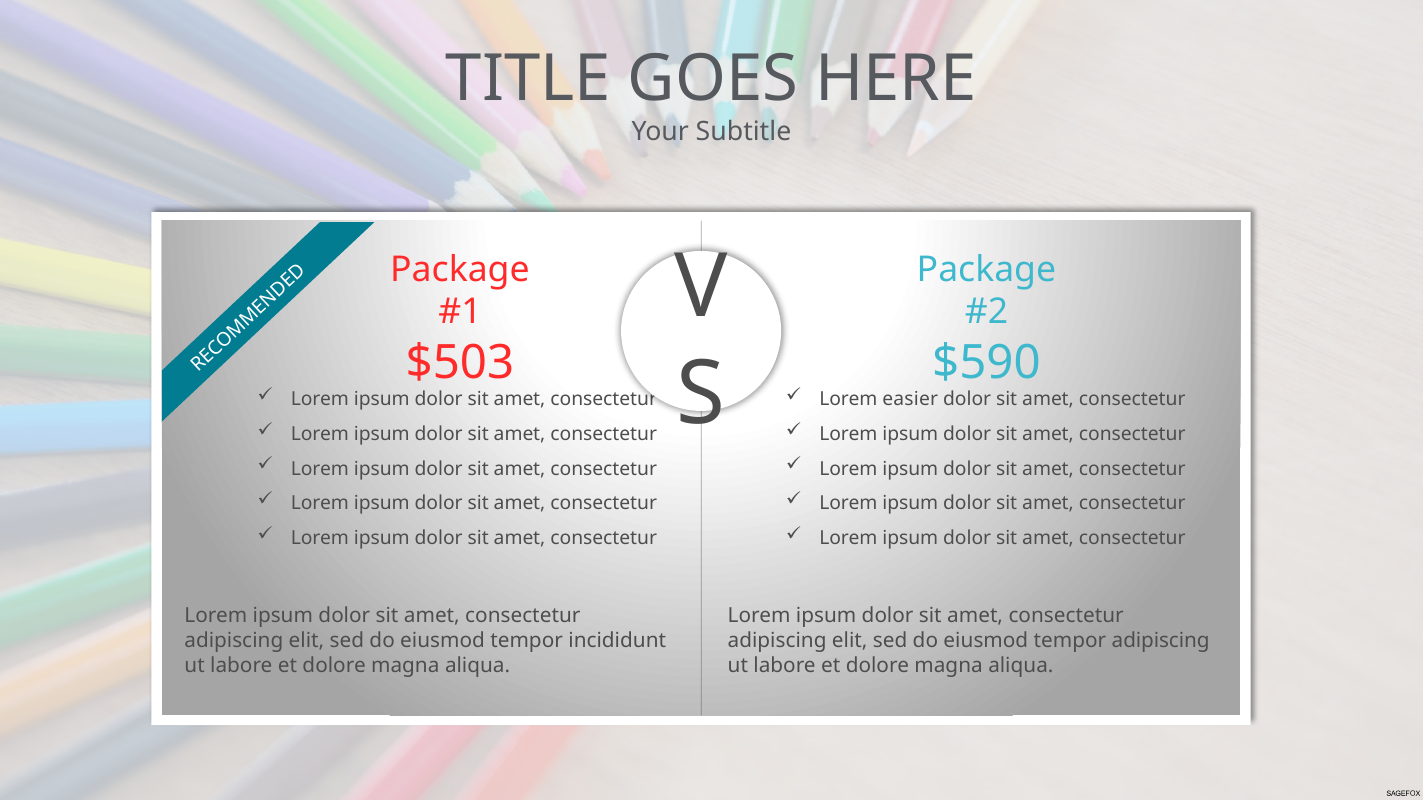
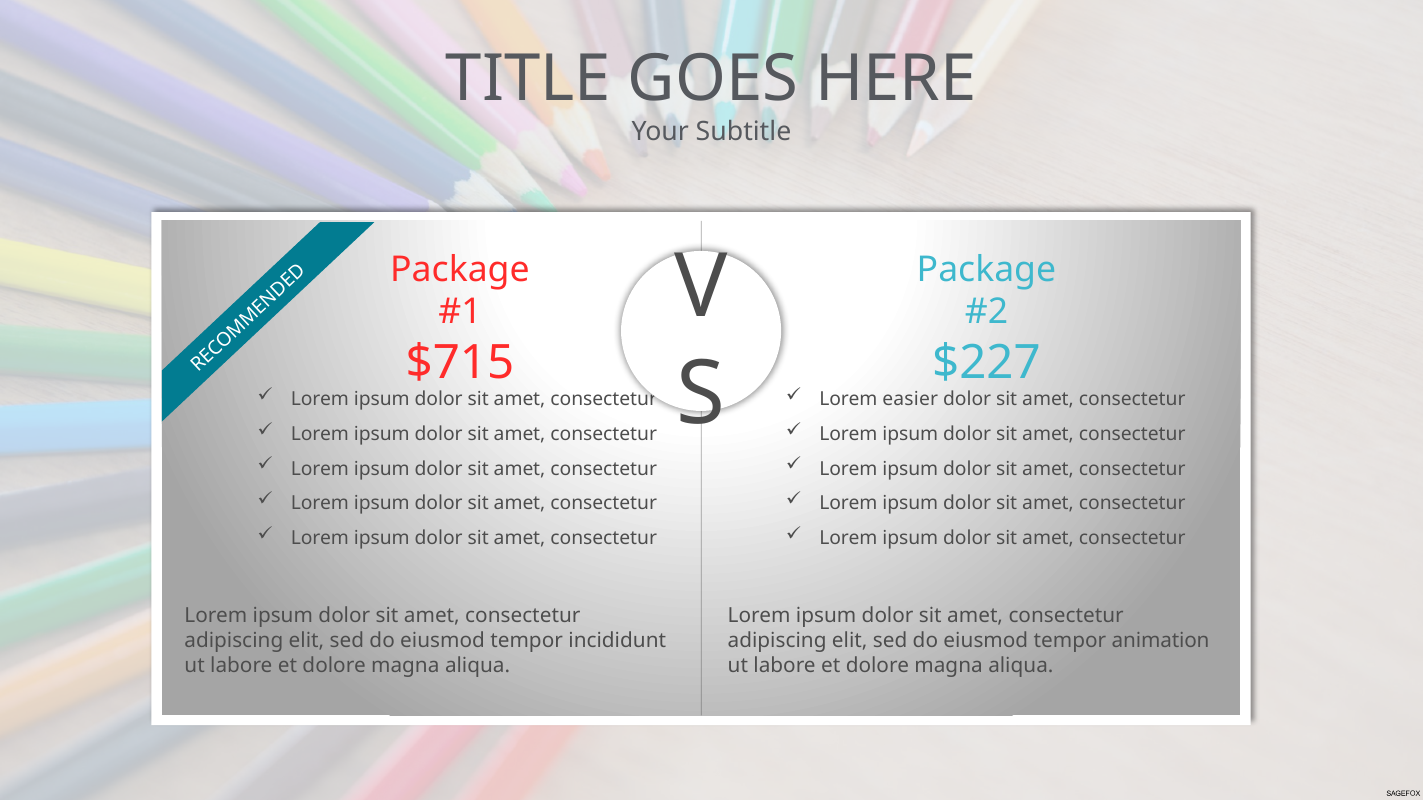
$503: $503 -> $715
$590: $590 -> $227
tempor adipiscing: adipiscing -> animation
